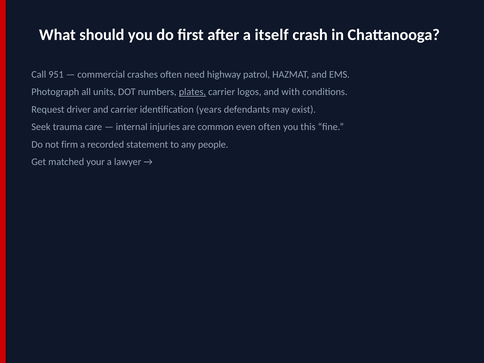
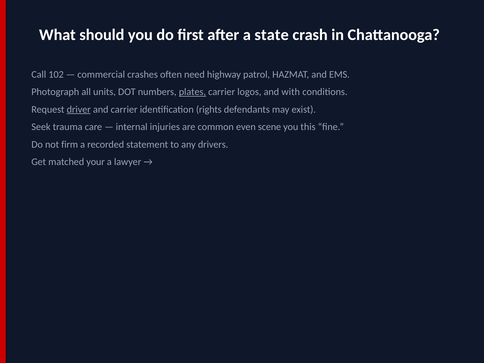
itself: itself -> state
951: 951 -> 102
driver underline: none -> present
years: years -> rights
even often: often -> scene
people: people -> drivers
